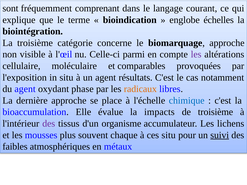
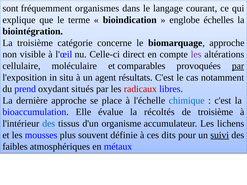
comprenant: comprenant -> organismes
parmi: parmi -> direct
par at (238, 66) underline: none -> present
du agent: agent -> prend
phase: phase -> situés
radicaux colour: orange -> red
impacts: impacts -> récoltés
des at (49, 124) colour: purple -> blue
chaque: chaque -> définie
ces situ: situ -> dits
